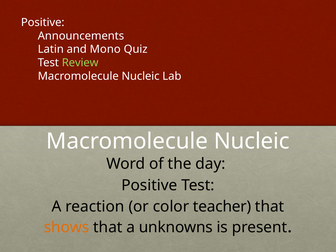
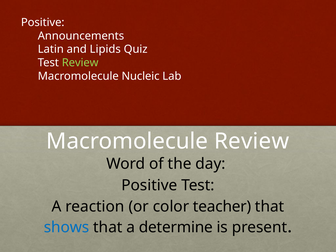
Mono: Mono -> Lipids
Nucleic at (252, 141): Nucleic -> Review
shows colour: orange -> blue
unknowns: unknowns -> determine
